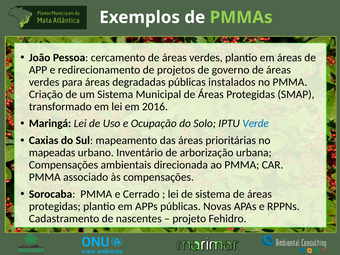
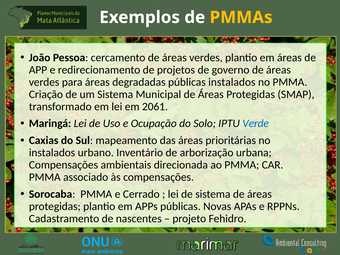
PMMAs colour: light green -> yellow
2016: 2016 -> 2061
mapeadas at (52, 153): mapeadas -> instalados
